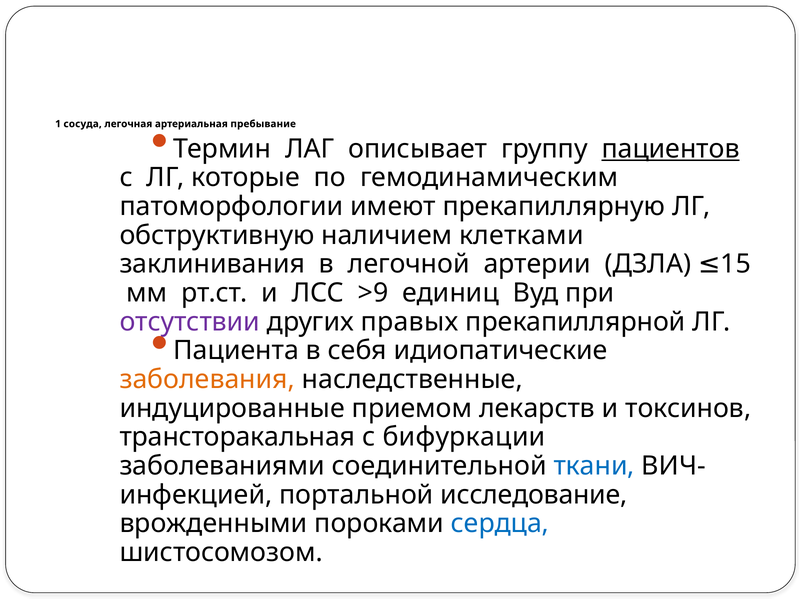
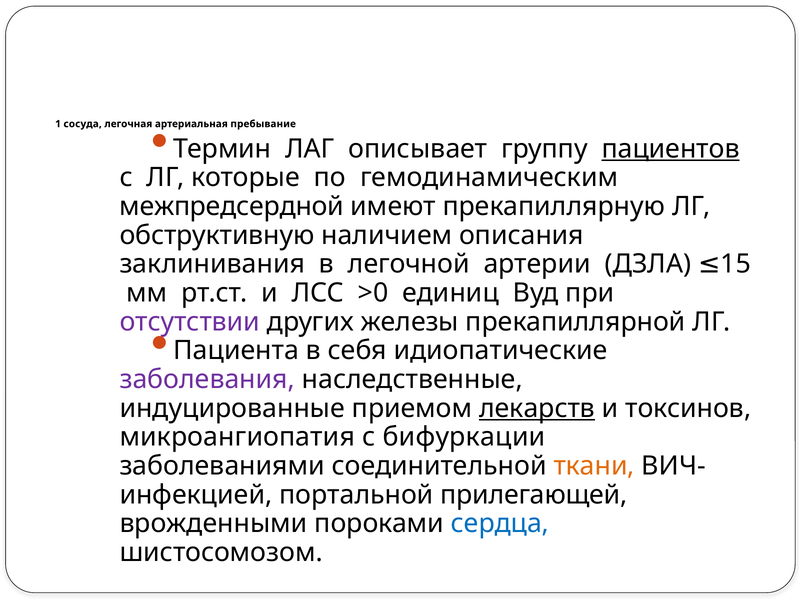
патоморфологии: патоморфологии -> межпредсердной
клетками: клетками -> описания
>9: >9 -> >0
правых: правых -> железы
заболевания colour: orange -> purple
лекарств underline: none -> present
трансторакальная: трансторакальная -> микроангиопатия
ткани colour: blue -> orange
исследование: исследование -> прилегающей
